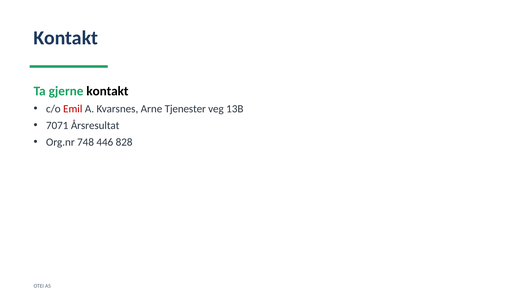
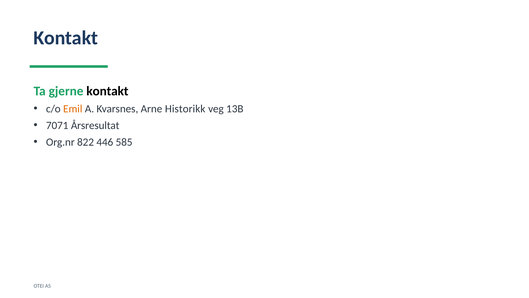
Emil colour: red -> orange
Tjenester: Tjenester -> Historikk
748: 748 -> 822
828: 828 -> 585
